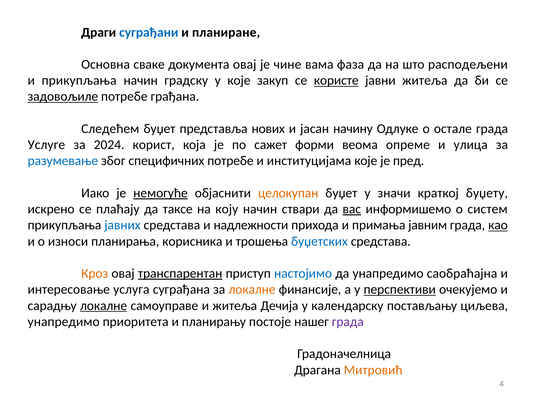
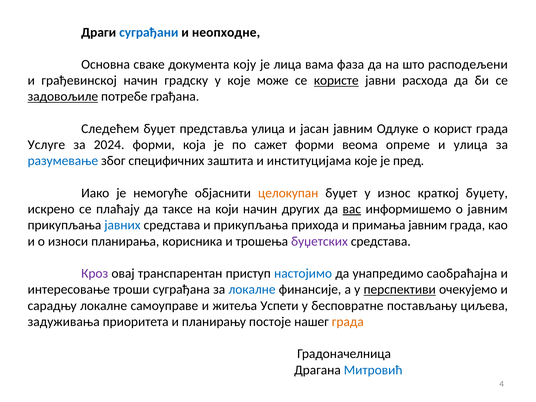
планиране: планиране -> неопходне
документа овај: овај -> коју
чине: чине -> лица
и прикупљања: прикупљања -> грађевинској
закуп: закуп -> може
јавни житеља: житеља -> расхода
представља нових: нових -> улица
јасан начину: начину -> јавним
остале: остале -> корист
2024 корист: корист -> форми
специфичних потребе: потребе -> заштита
немогуће underline: present -> none
значи: значи -> износ
коју: коју -> који
ствари: ствари -> других
о систем: систем -> јавним
и надлежности: надлежности -> прикупљања
као underline: present -> none
буџетских colour: blue -> purple
Кроз colour: orange -> purple
транспарентан underline: present -> none
услуга: услуга -> троши
локалне at (252, 290) colour: orange -> blue
локалне at (104, 306) underline: present -> none
Дечија: Дечија -> Успети
календарску: календарску -> бесповратне
унапредимо at (64, 322): унапредимо -> задуживања
града at (348, 322) colour: purple -> orange
Митровић colour: orange -> blue
